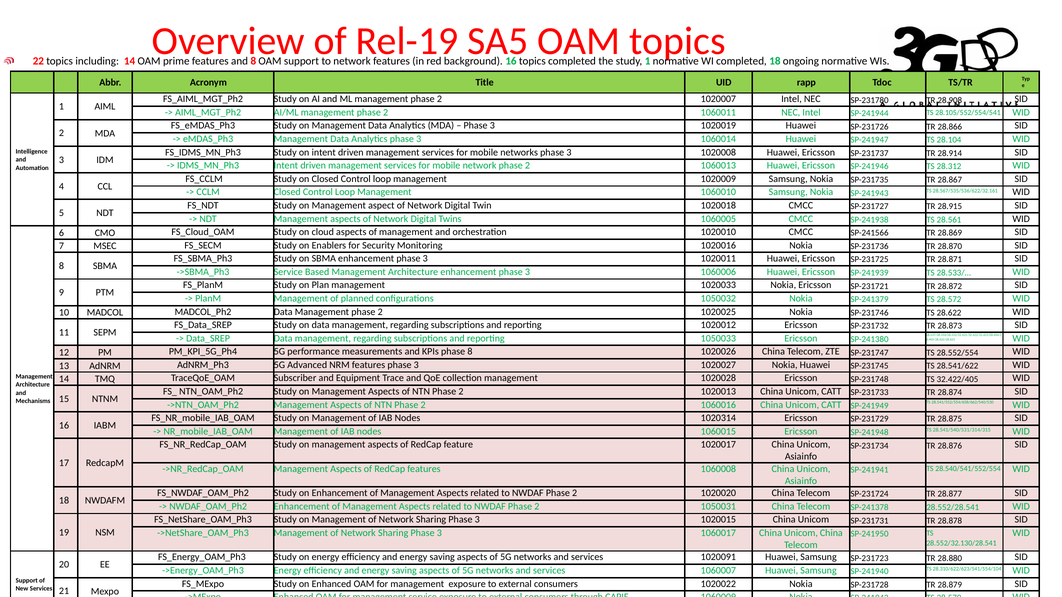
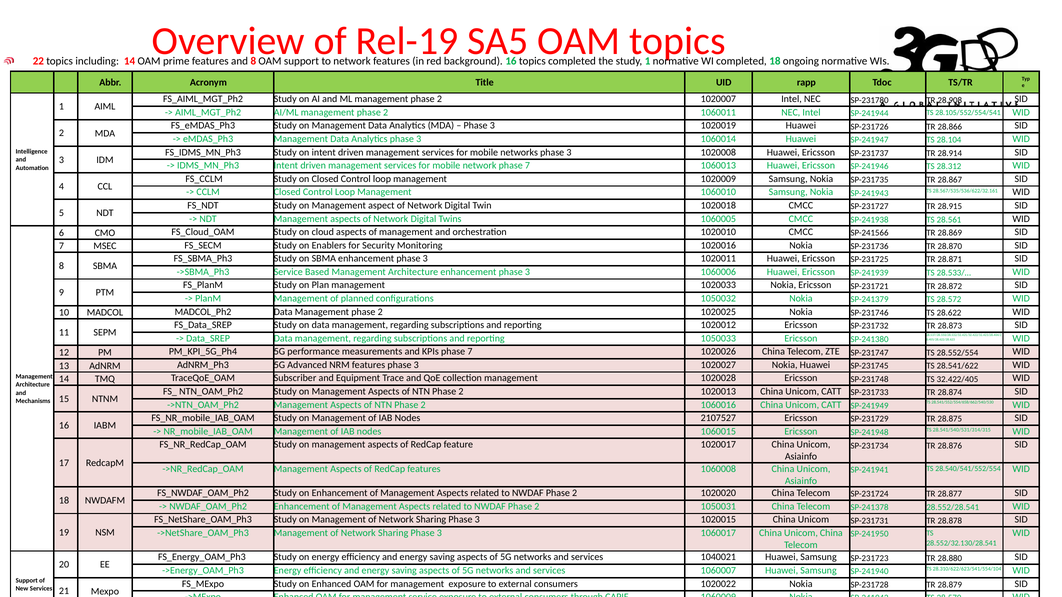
network phase 2: 2 -> 7
KPIs phase 8: 8 -> 7
1020314: 1020314 -> 2107527
1020091: 1020091 -> 1040021
